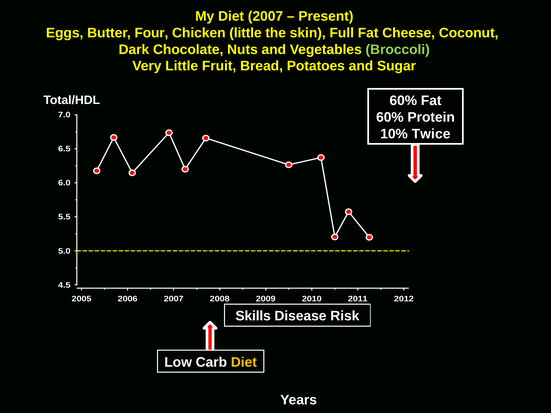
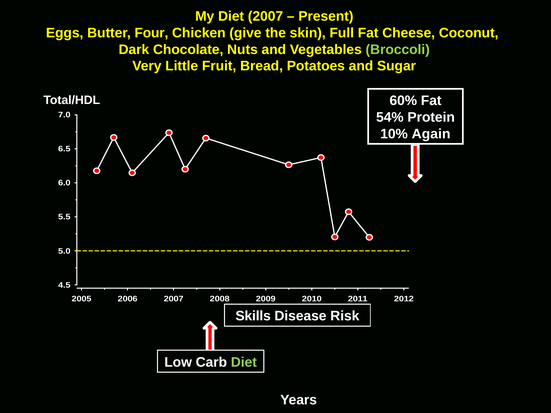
Chicken little: little -> give
60% at (390, 117): 60% -> 54%
Twice: Twice -> Again
Diet at (244, 362) colour: yellow -> light green
